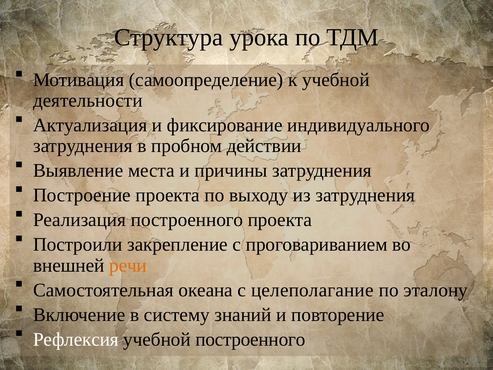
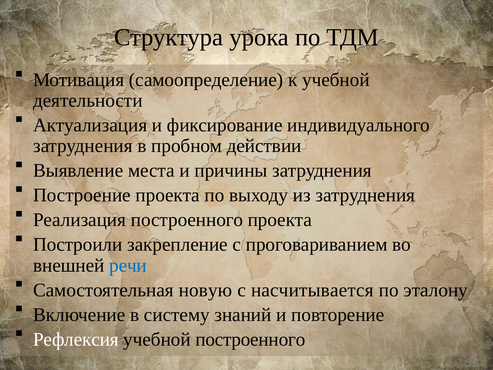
речи colour: orange -> blue
океана: океана -> новую
целеполагание: целеполагание -> насчитывается
